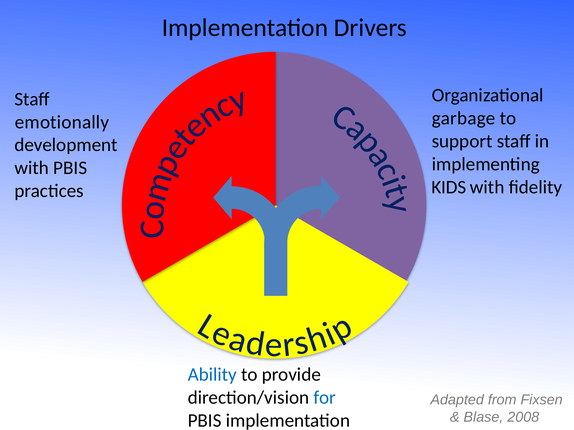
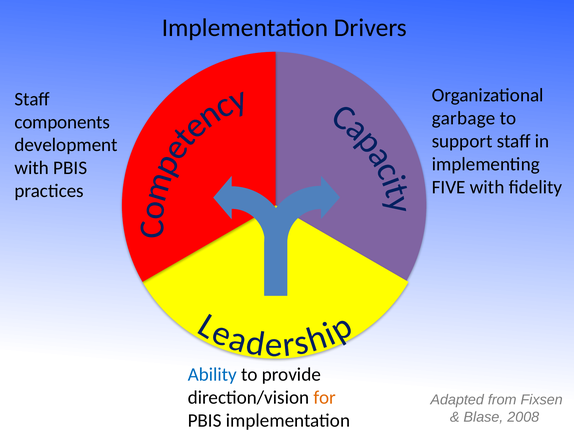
emotionally: emotionally -> components
KIDS: KIDS -> FIVE
for colour: blue -> orange
